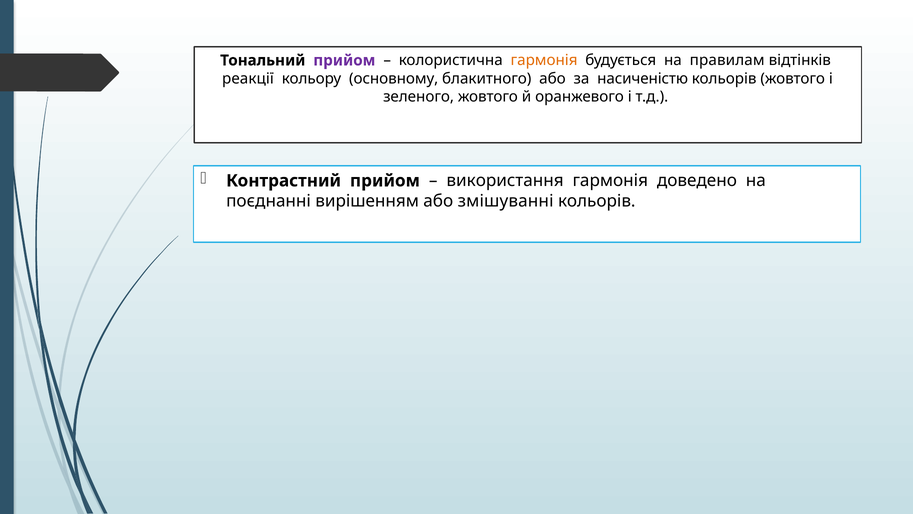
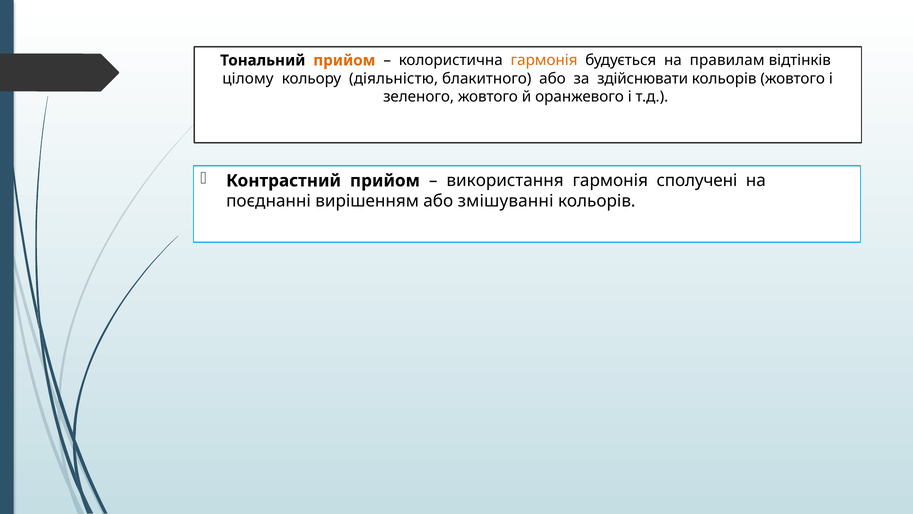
прийом at (344, 60) colour: purple -> orange
реакції: реакції -> цілому
основному: основному -> діяльністю
насиченістю: насиченістю -> здійснювати
доведено: доведено -> сполучені
